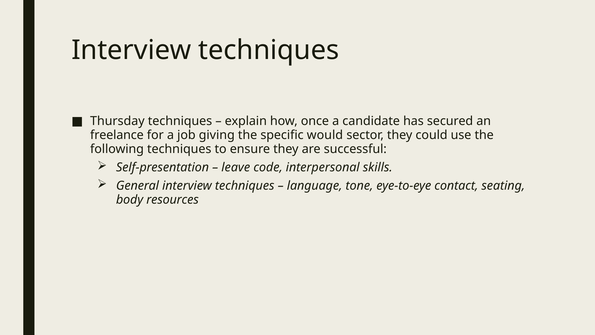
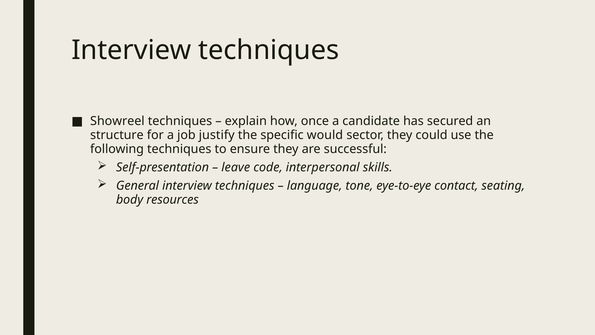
Thursday: Thursday -> Showreel
freelance: freelance -> structure
giving: giving -> justify
